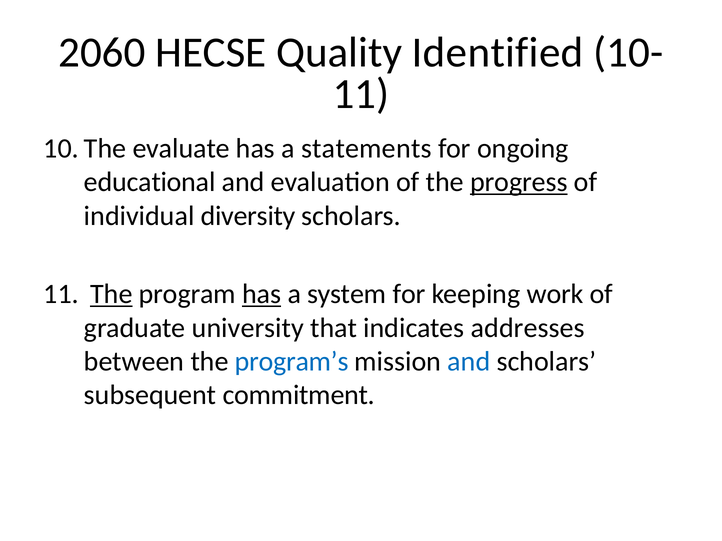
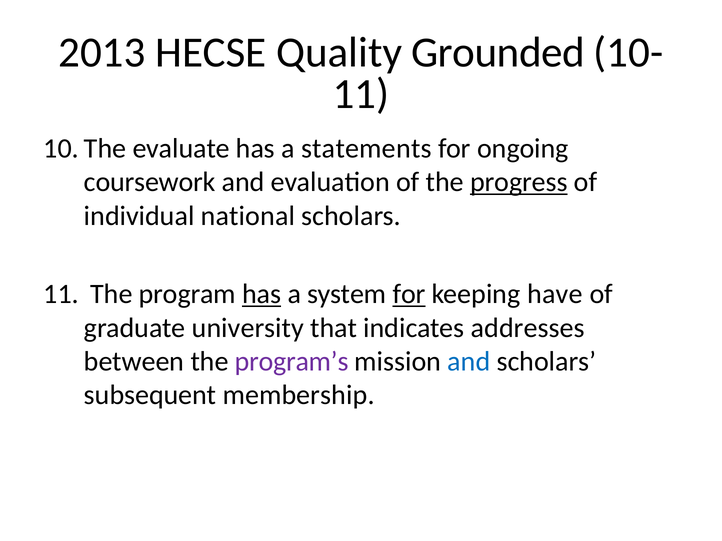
2060: 2060 -> 2013
Identified: Identified -> Grounded
educational: educational -> coursework
diversity: diversity -> national
The at (111, 294) underline: present -> none
for at (409, 294) underline: none -> present
work: work -> have
program’s colour: blue -> purple
commitment: commitment -> membership
